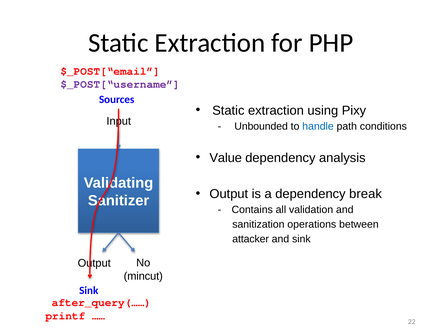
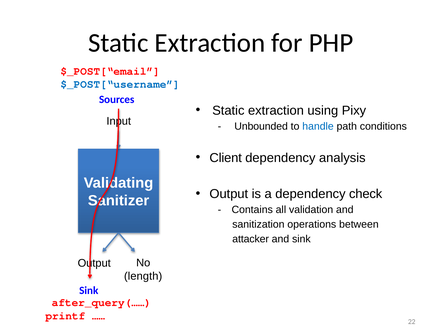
$_POST[“username colour: purple -> blue
Value: Value -> Client
break: break -> check
mincut: mincut -> length
